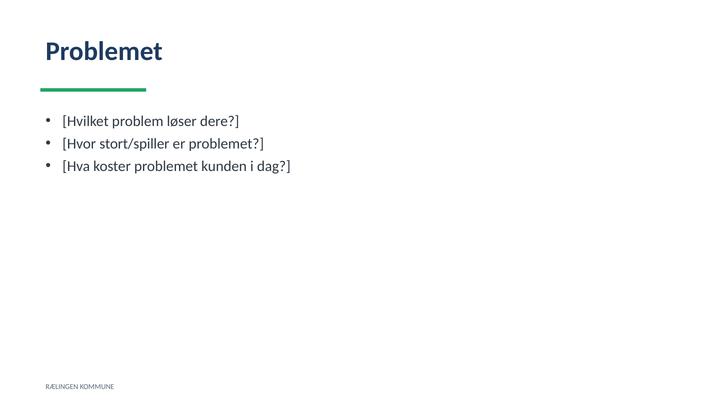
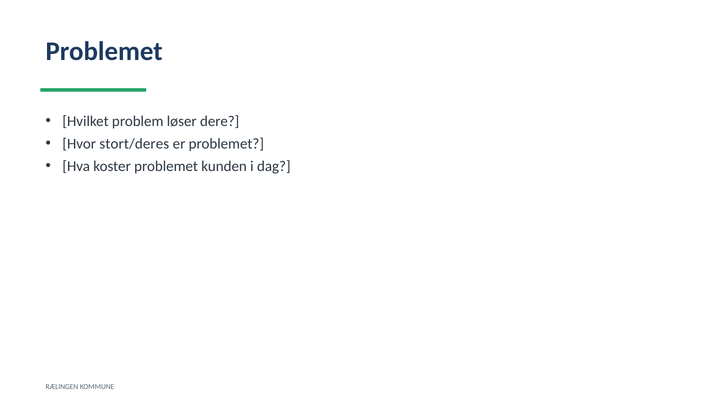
stort/spiller: stort/spiller -> stort/deres
